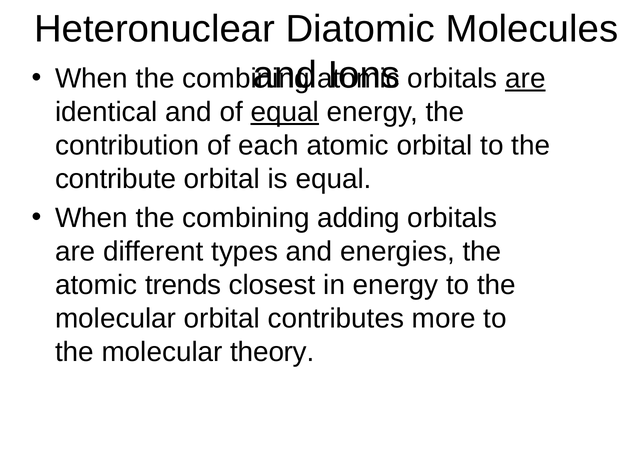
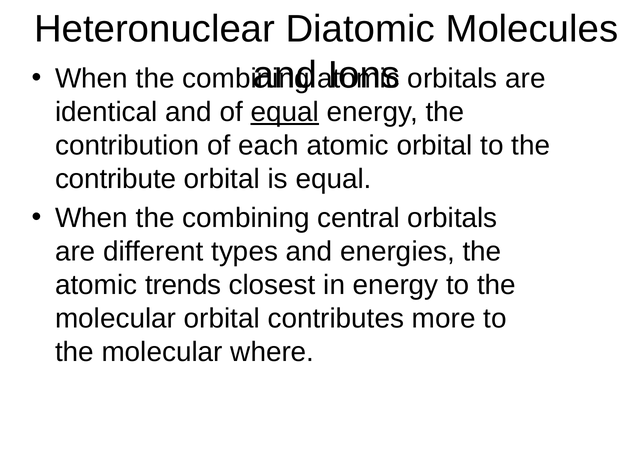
are at (525, 79) underline: present -> none
adding: adding -> central
theory: theory -> where
